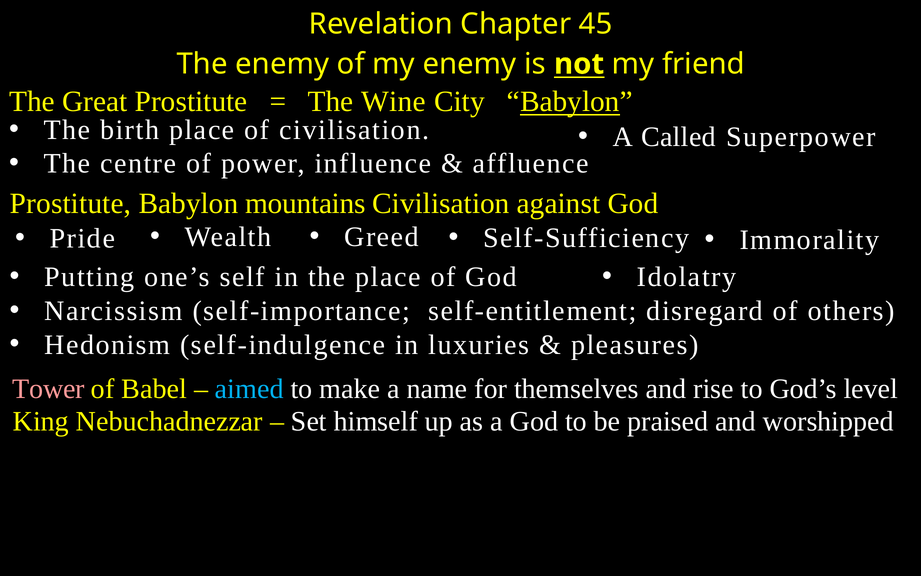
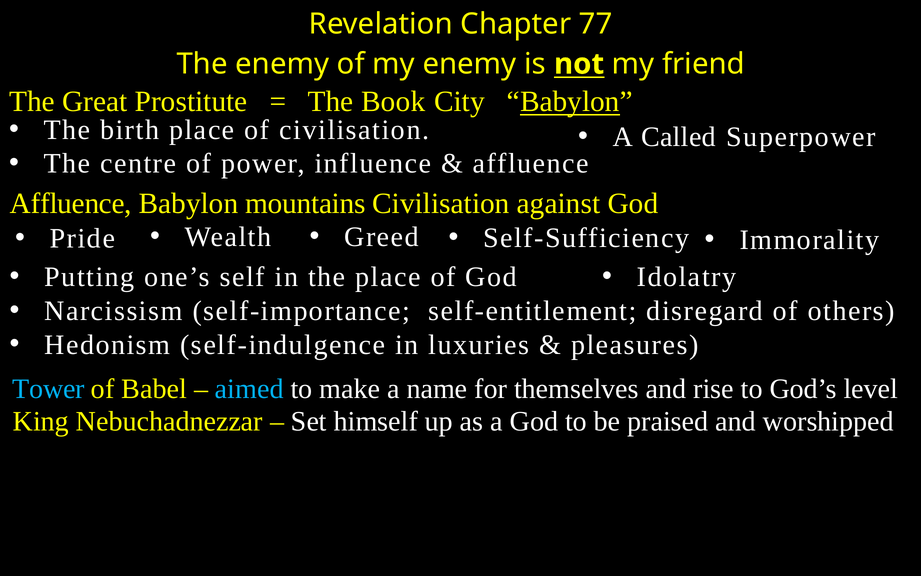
45: 45 -> 77
Wine: Wine -> Book
Prostitute at (71, 203): Prostitute -> Affluence
Tower colour: pink -> light blue
